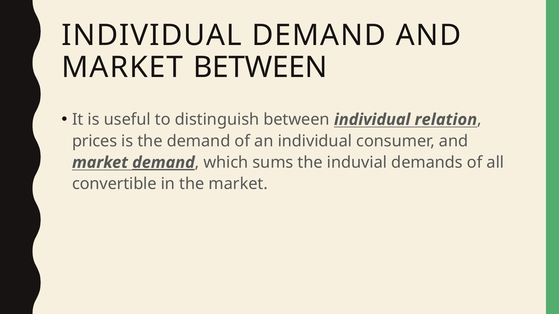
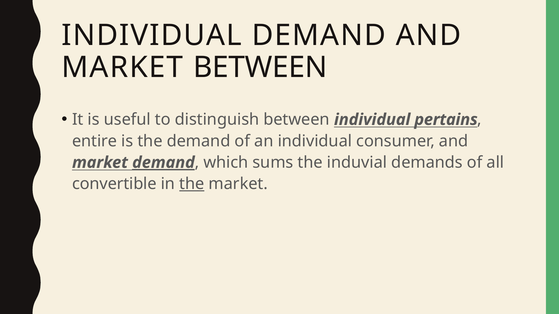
relation: relation -> pertains
prices: prices -> entire
the at (192, 184) underline: none -> present
